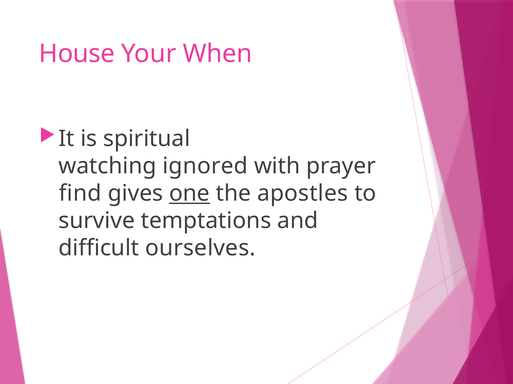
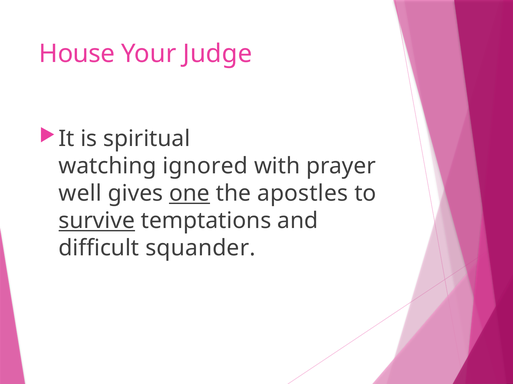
When: When -> Judge
find: find -> well
survive underline: none -> present
ourselves: ourselves -> squander
